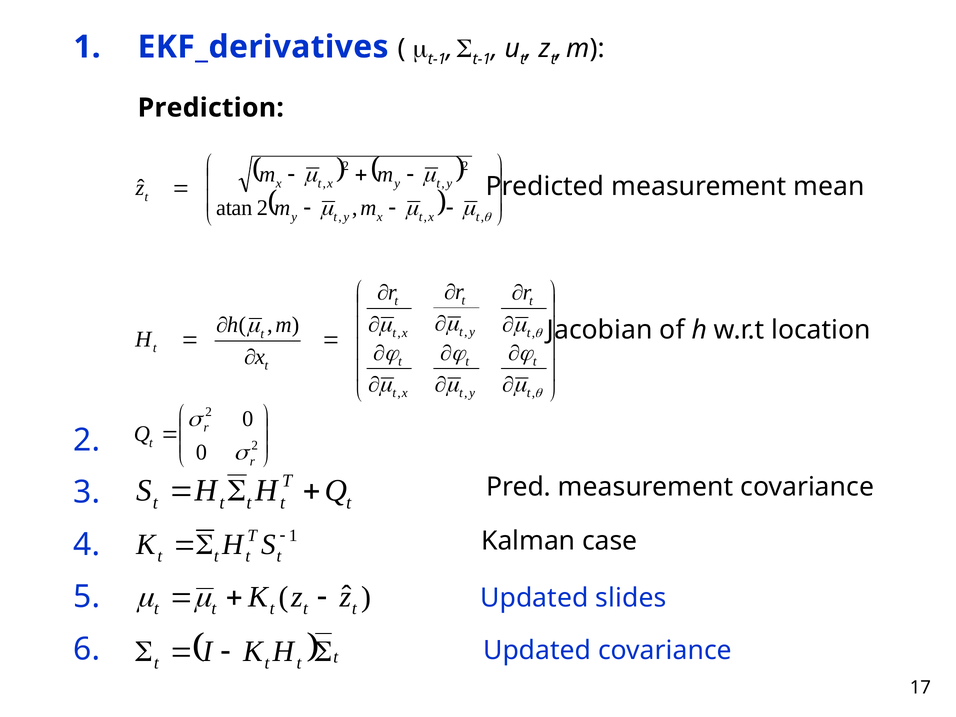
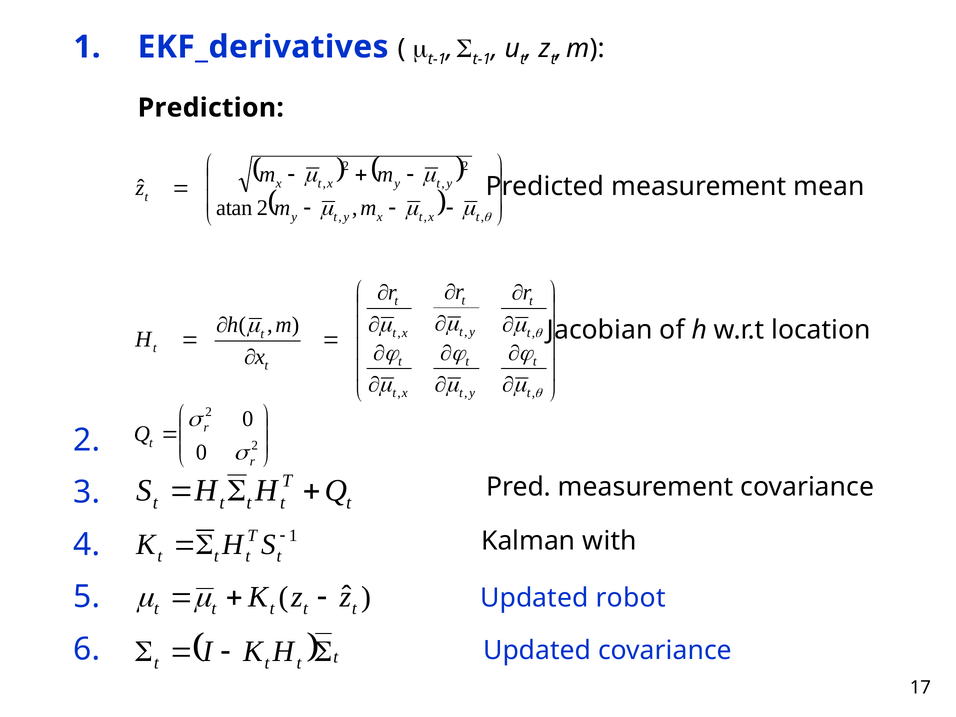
case: case -> with
slides: slides -> robot
